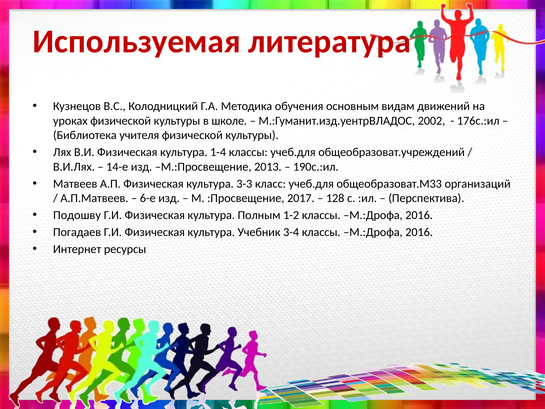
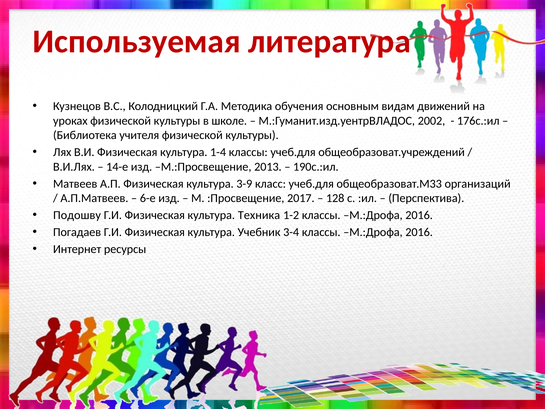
3-3: 3-3 -> 3-9
Полным: Полным -> Техника
